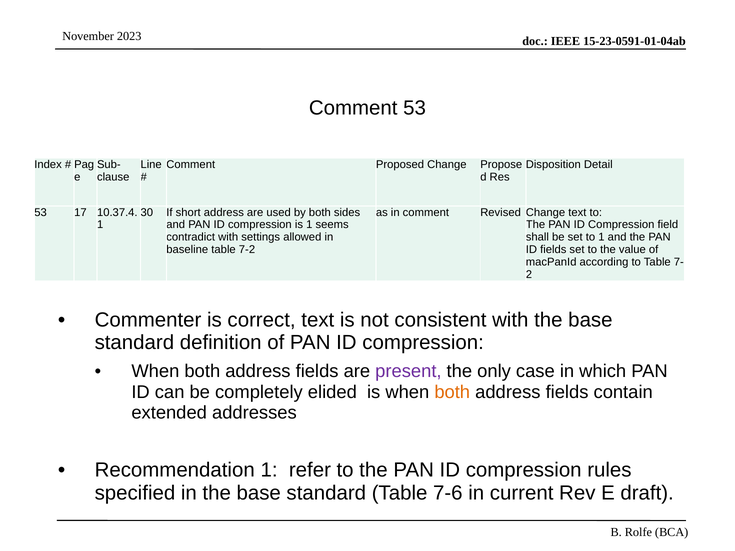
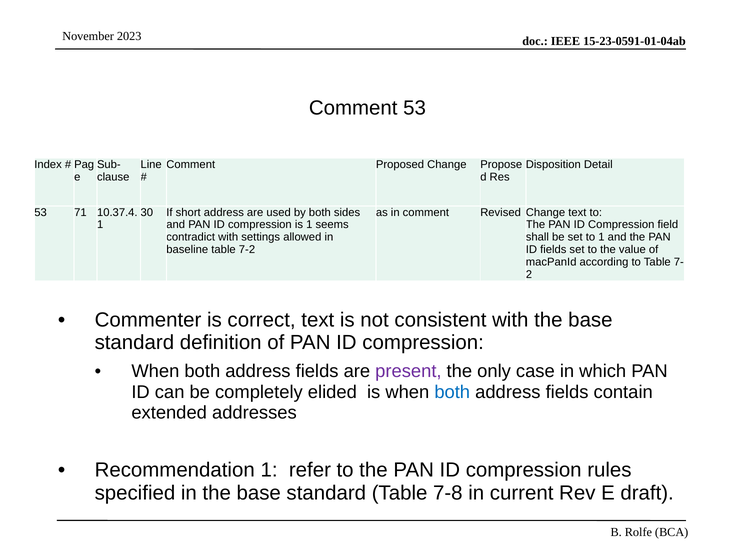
17: 17 -> 71
both at (452, 392) colour: orange -> blue
7-6: 7-6 -> 7-8
